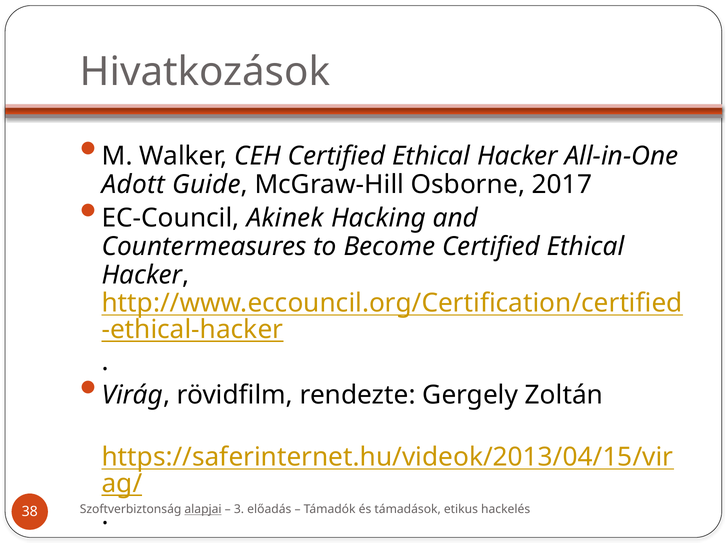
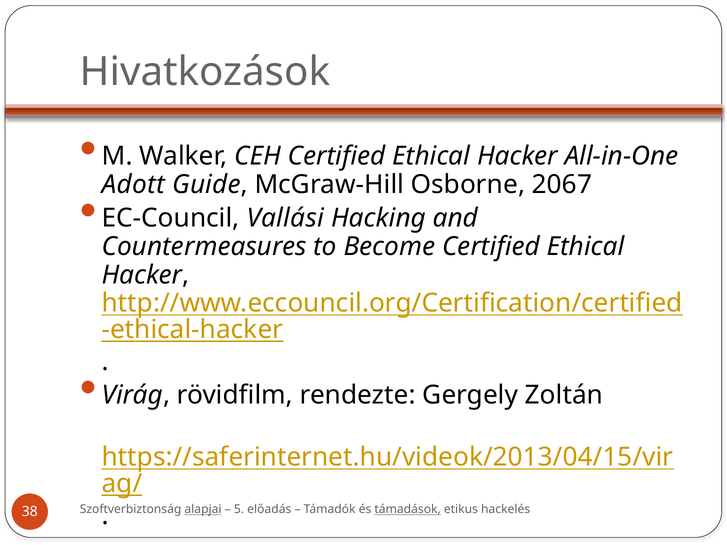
2017: 2017 -> 2067
Akinek: Akinek -> Vallási
3: 3 -> 5
támadások underline: none -> present
